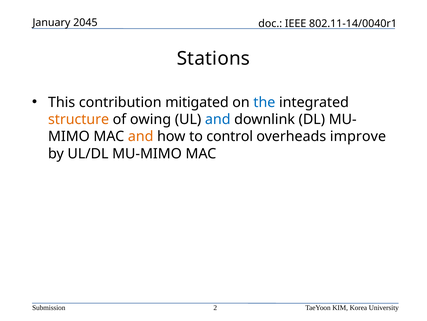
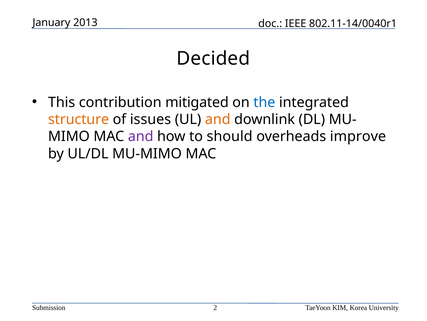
2045: 2045 -> 2013
Stations: Stations -> Decided
owing: owing -> issues
and at (218, 119) colour: blue -> orange
and at (141, 136) colour: orange -> purple
control: control -> should
